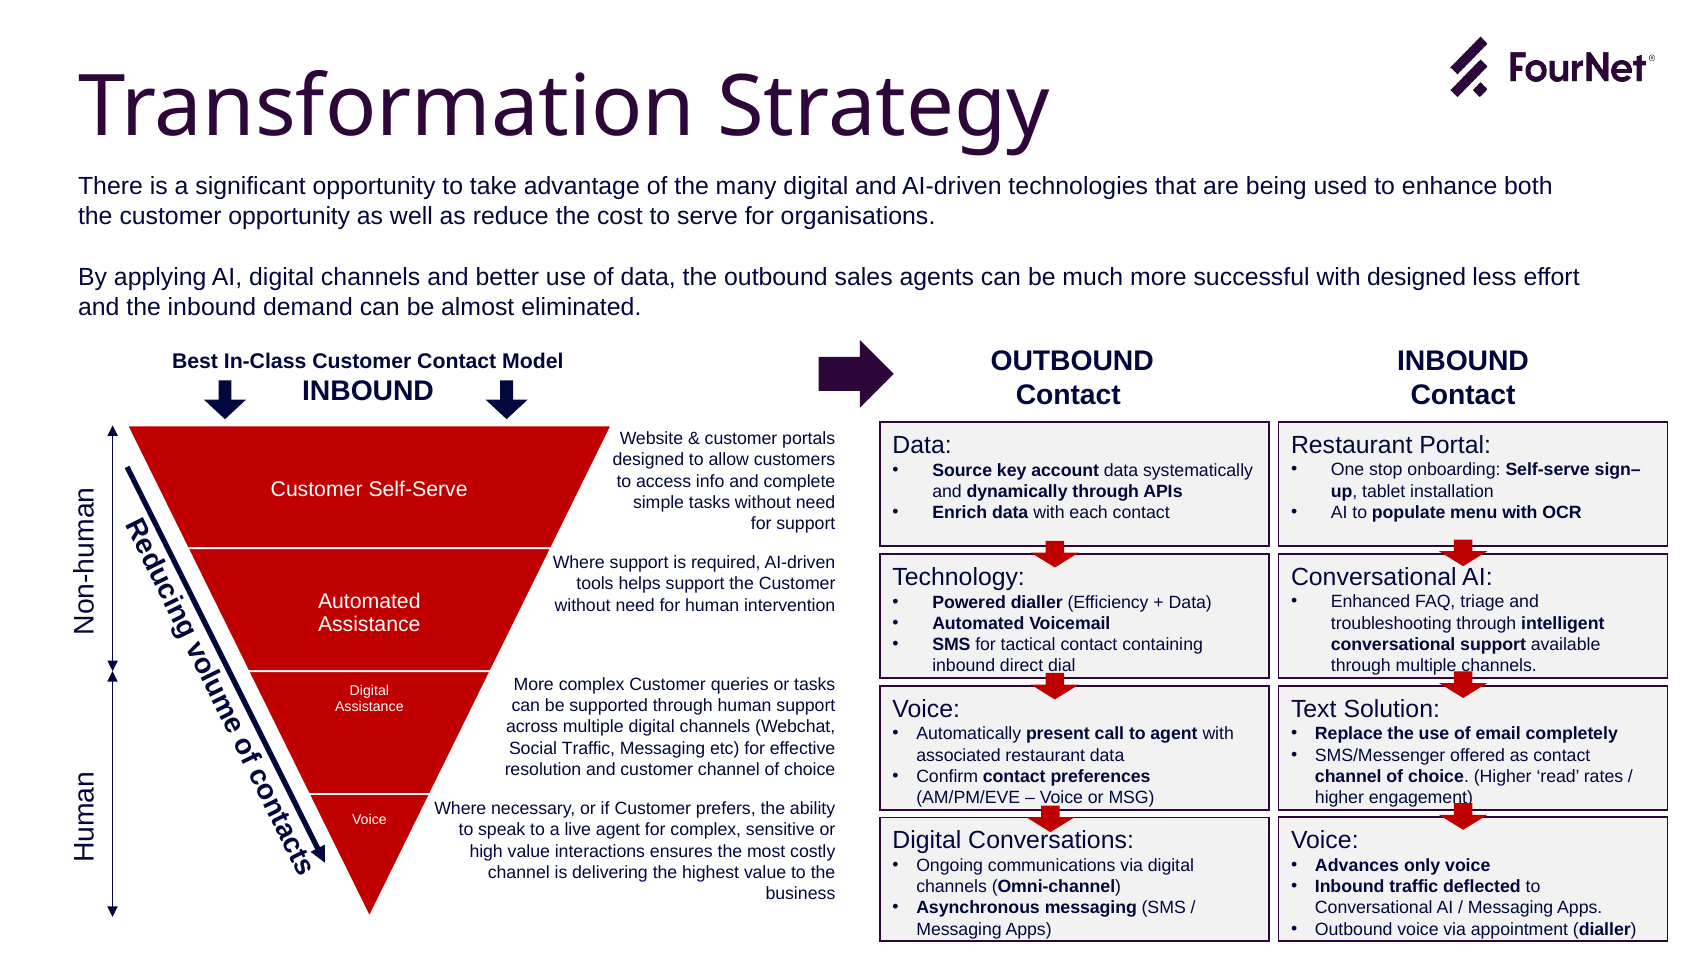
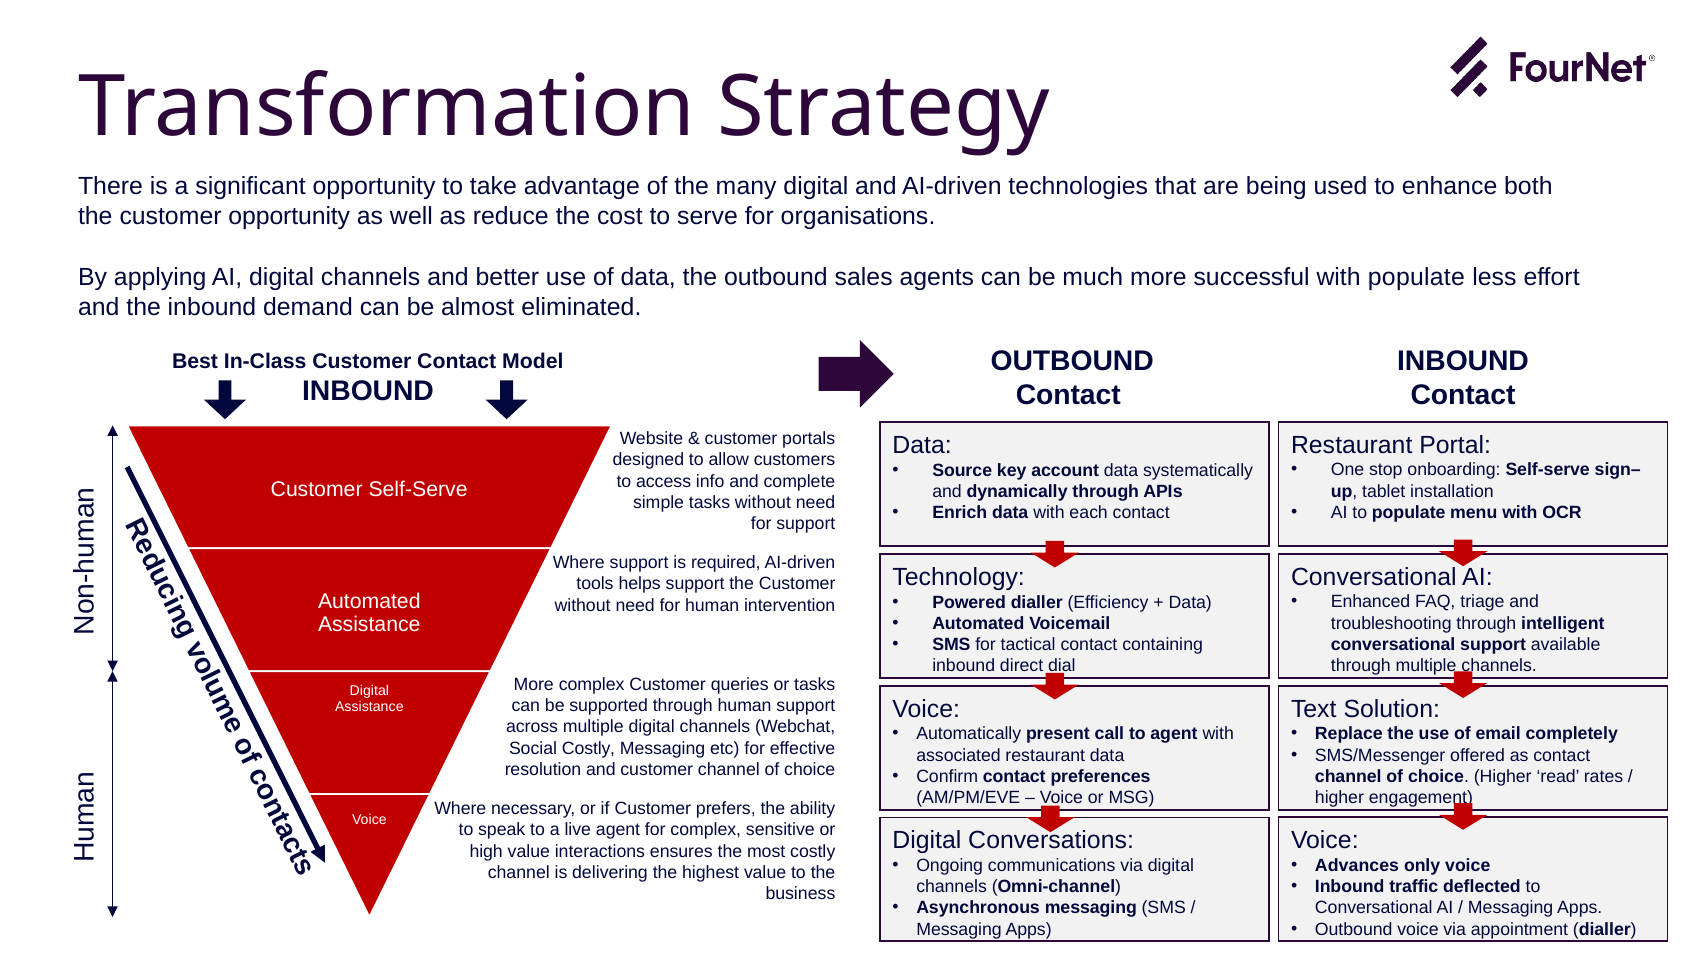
with designed: designed -> populate
Social Traffic: Traffic -> Costly
